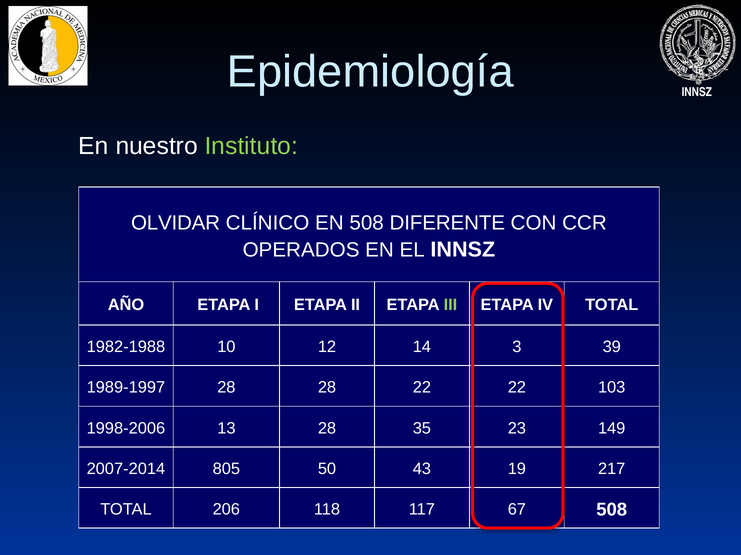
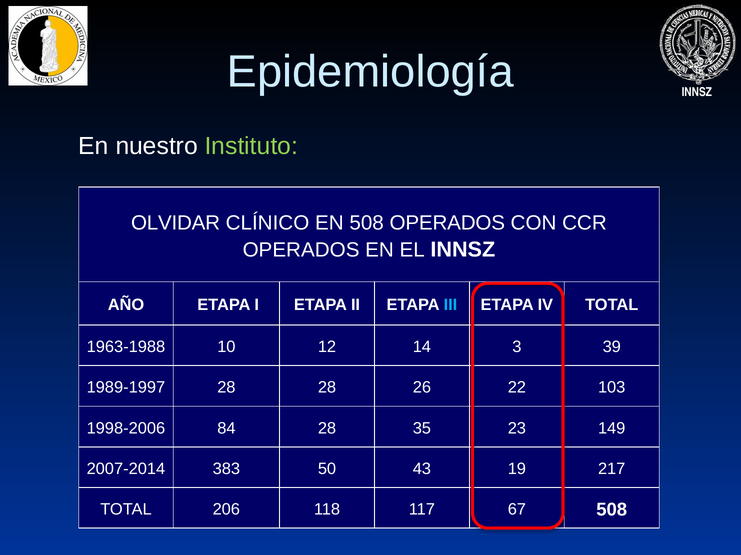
508 DIFERENTE: DIFERENTE -> OPERADOS
III colour: light green -> light blue
1982-1988: 1982-1988 -> 1963-1988
28 22: 22 -> 26
13: 13 -> 84
805: 805 -> 383
